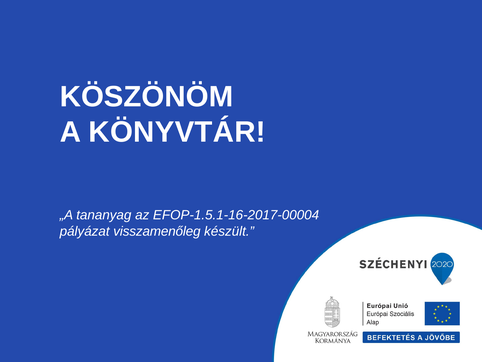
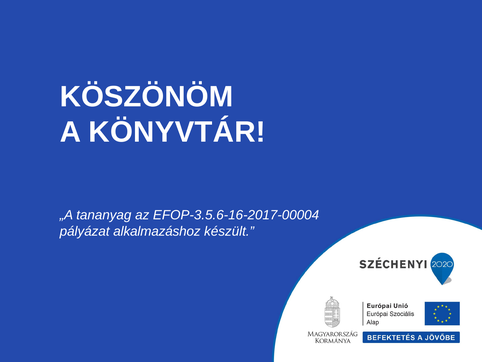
EFOP-1.5.1-16-2017-00004: EFOP-1.5.1-16-2017-00004 -> EFOP-3.5.6-16-2017-00004
visszamenőleg: visszamenőleg -> alkalmazáshoz
